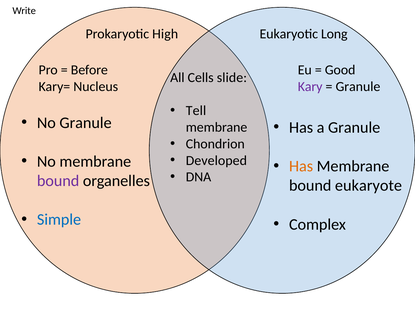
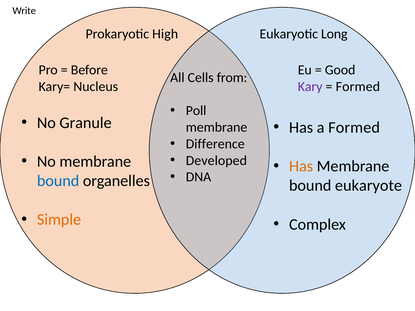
slide: slide -> from
Granule at (358, 87): Granule -> Formed
Tell: Tell -> Poll
a Granule: Granule -> Formed
Chondrion: Chondrion -> Difference
bound at (58, 181) colour: purple -> blue
Simple colour: blue -> orange
